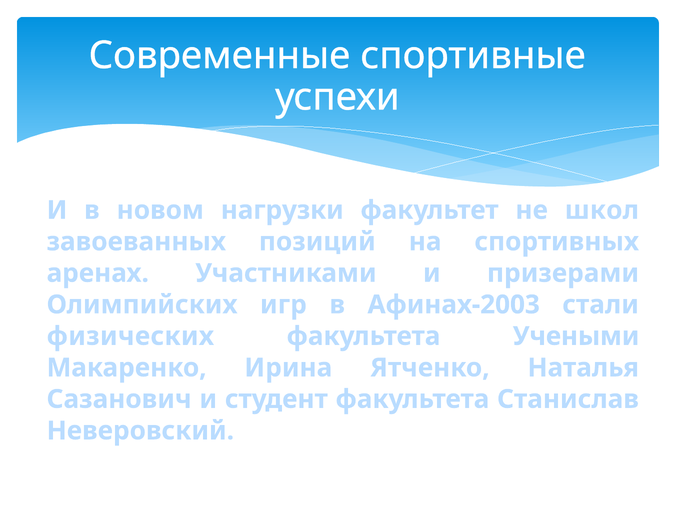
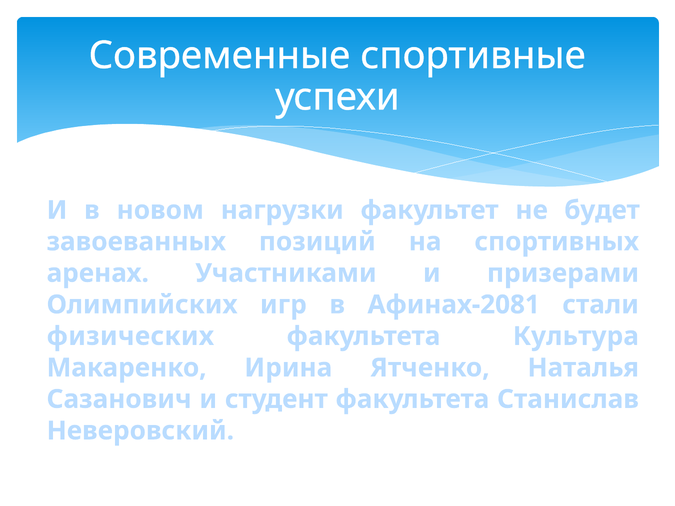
школ: школ -> будет
Афинах-2003: Афинах-2003 -> Афинах-2081
Учеными: Учеными -> Культура
